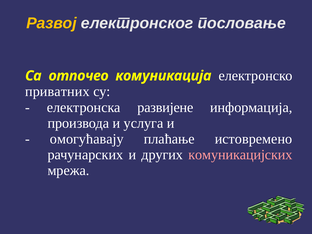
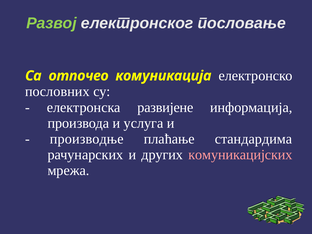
Развој colour: yellow -> light green
приватних: приватних -> пословних
омогућавају: омогућавају -> производње
истовремено: истовремено -> стандардима
